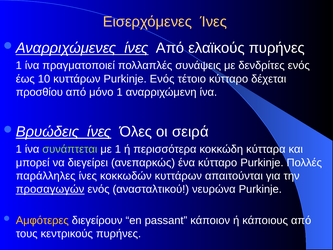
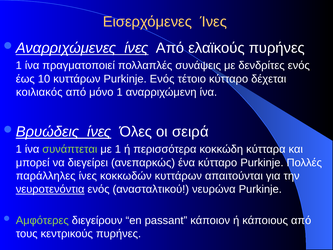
προσθίου: προσθίου -> κοιλιακός
προσαγωγών: προσαγωγών -> νευροτενόντια
Αμφότερες colour: yellow -> light green
